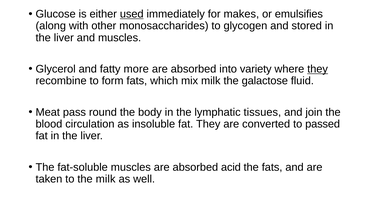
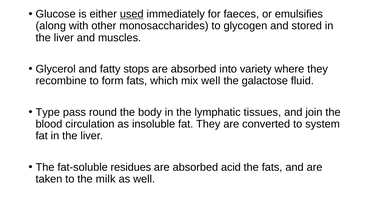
makes: makes -> faeces
more: more -> stops
they at (318, 69) underline: present -> none
mix milk: milk -> well
Meat: Meat -> Type
passed: passed -> system
fat-soluble muscles: muscles -> residues
